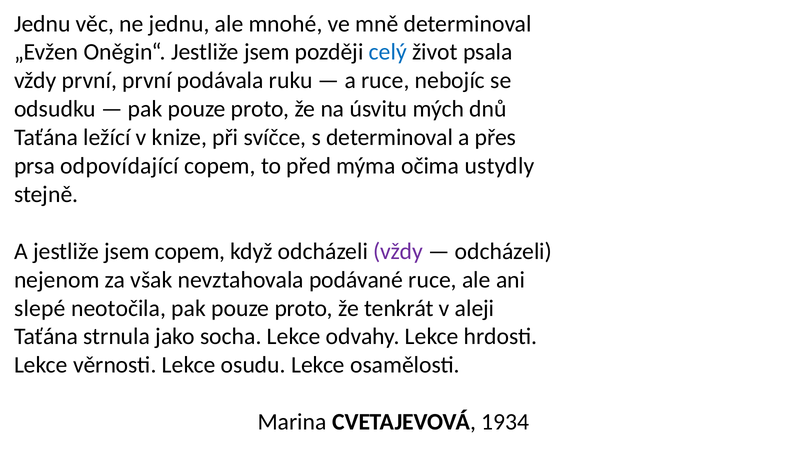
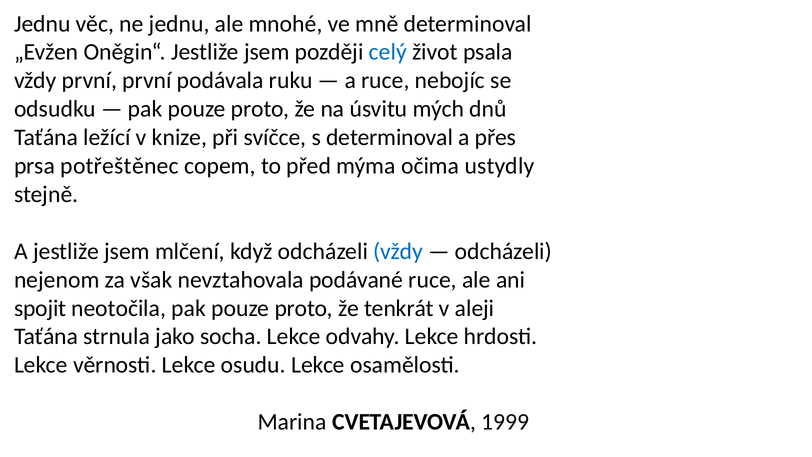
odpovídající: odpovídající -> potřeštěnec
jsem copem: copem -> mlčení
vždy at (398, 251) colour: purple -> blue
slepé: slepé -> spojit
1934: 1934 -> 1999
